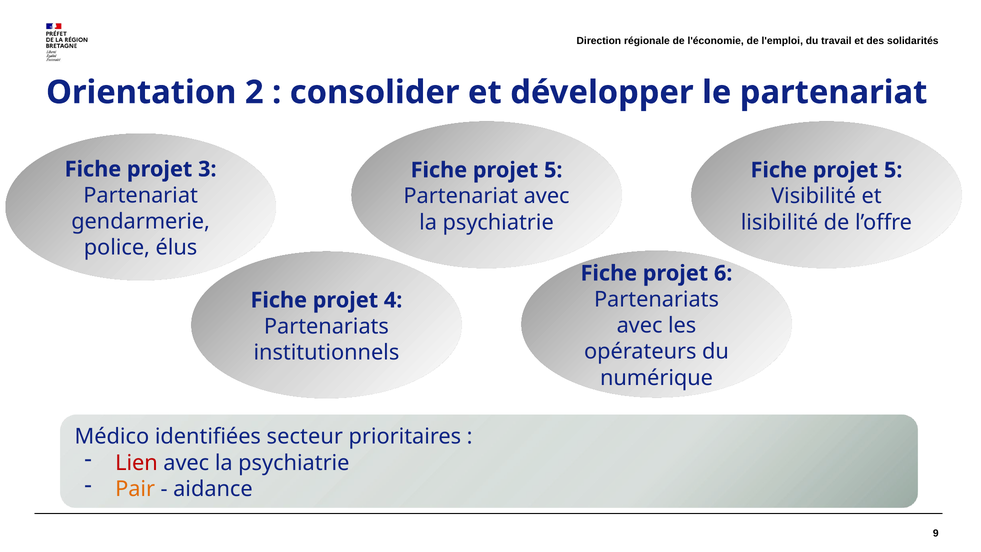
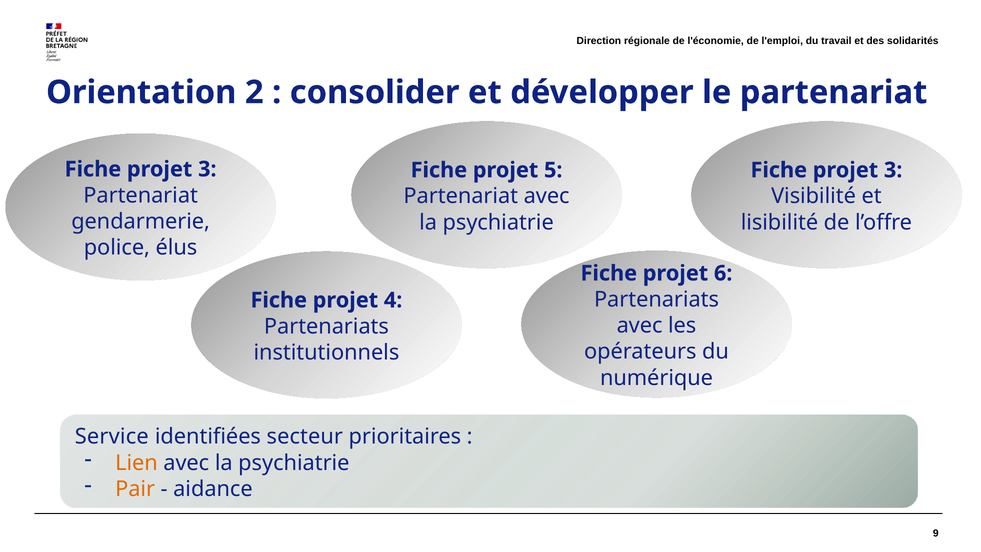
5 at (893, 170): 5 -> 3
Médico: Médico -> Service
Lien colour: red -> orange
